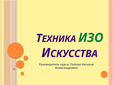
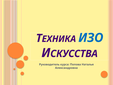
ИЗО colour: green -> blue
